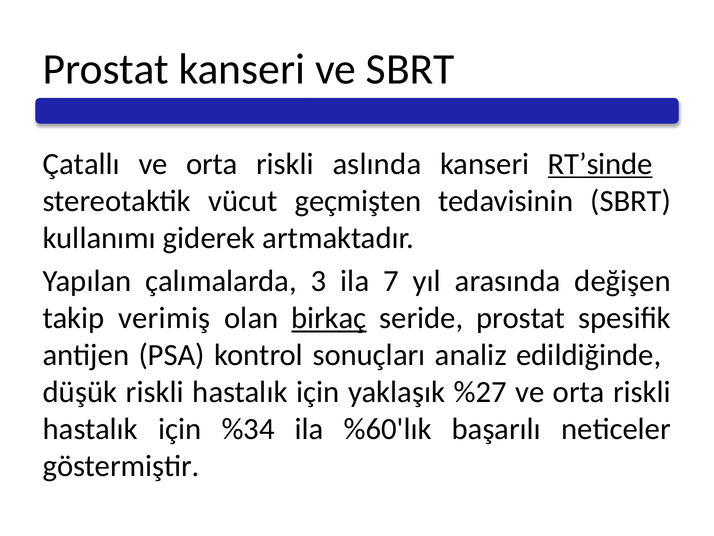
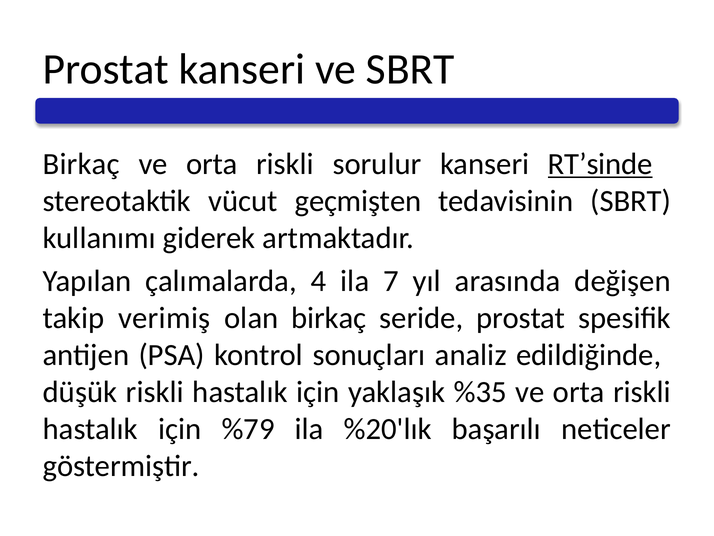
Çatallı at (81, 164): Çatallı -> Birkaç
aslında: aslında -> sorulur
3: 3 -> 4
birkaç at (329, 318) underline: present -> none
%27: %27 -> %35
%34: %34 -> %79
%60'lık: %60'lık -> %20'lık
